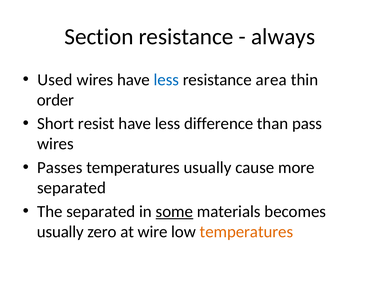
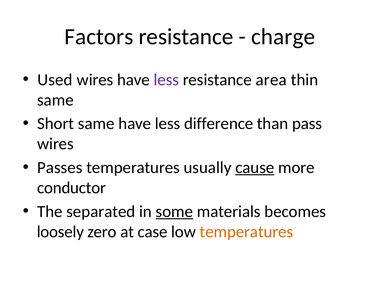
Section: Section -> Factors
always: always -> charge
less at (166, 80) colour: blue -> purple
order at (55, 100): order -> same
Short resist: resist -> same
cause underline: none -> present
separated at (71, 188): separated -> conductor
usually at (60, 232): usually -> loosely
wire: wire -> case
